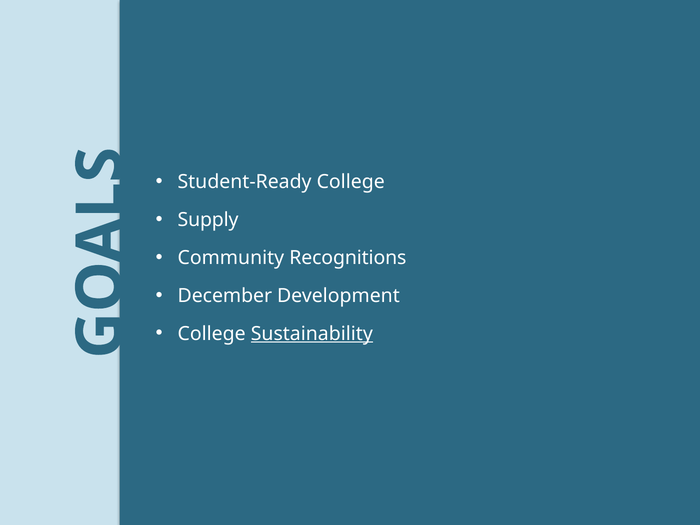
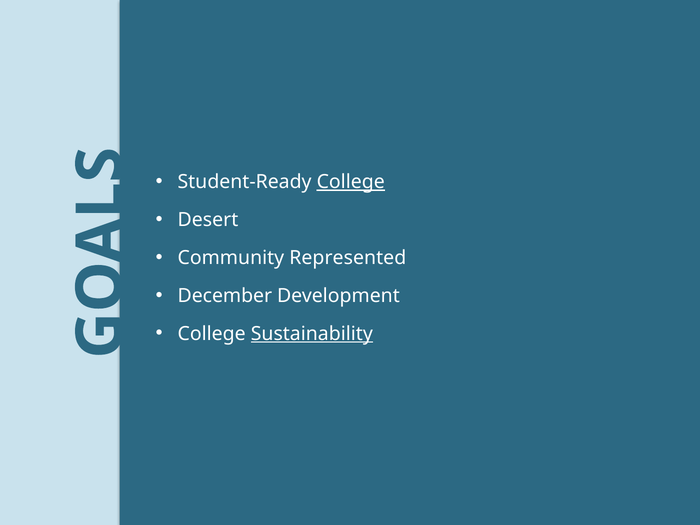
College at (351, 182) underline: none -> present
Supply: Supply -> Desert
Recognitions: Recognitions -> Represented
